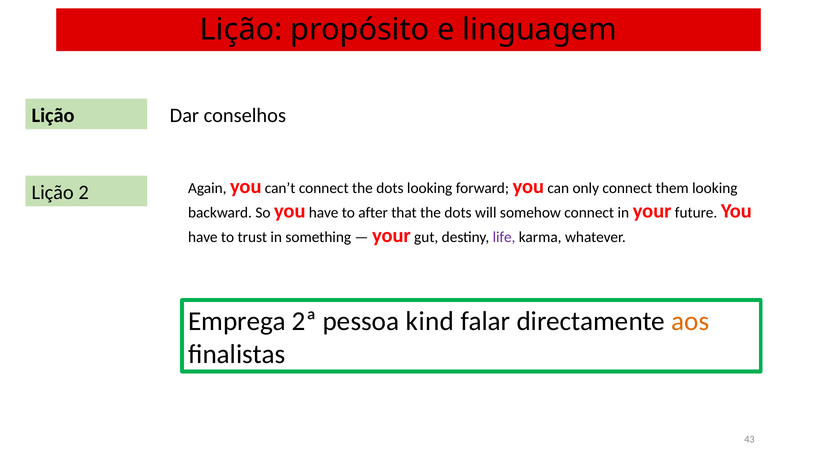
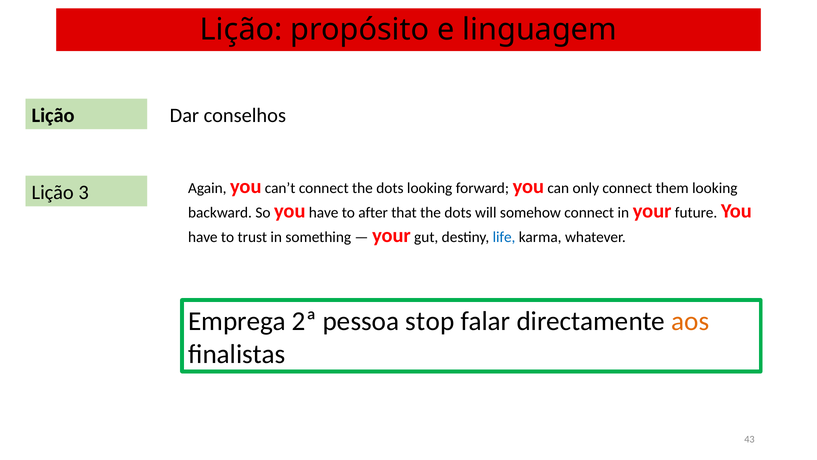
2: 2 -> 3
life colour: purple -> blue
kind: kind -> stop
